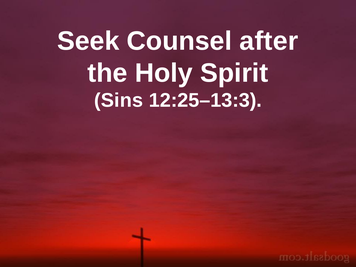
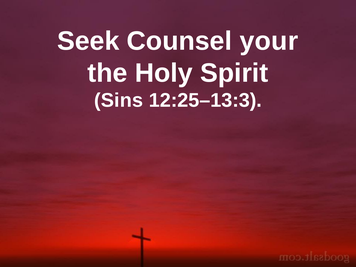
after: after -> your
